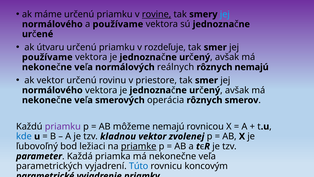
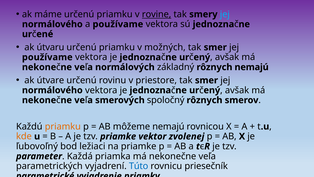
rozdeľuje: rozdeľuje -> možných
reálnych: reálnych -> základný
ak vektor: vektor -> útvare
operácia: operácia -> spoločný
priamku at (63, 126) colour: purple -> orange
kde colour: blue -> orange
tzv kladnou: kladnou -> priamke
priamke at (139, 146) underline: present -> none
koncovým: koncovým -> priesečník
